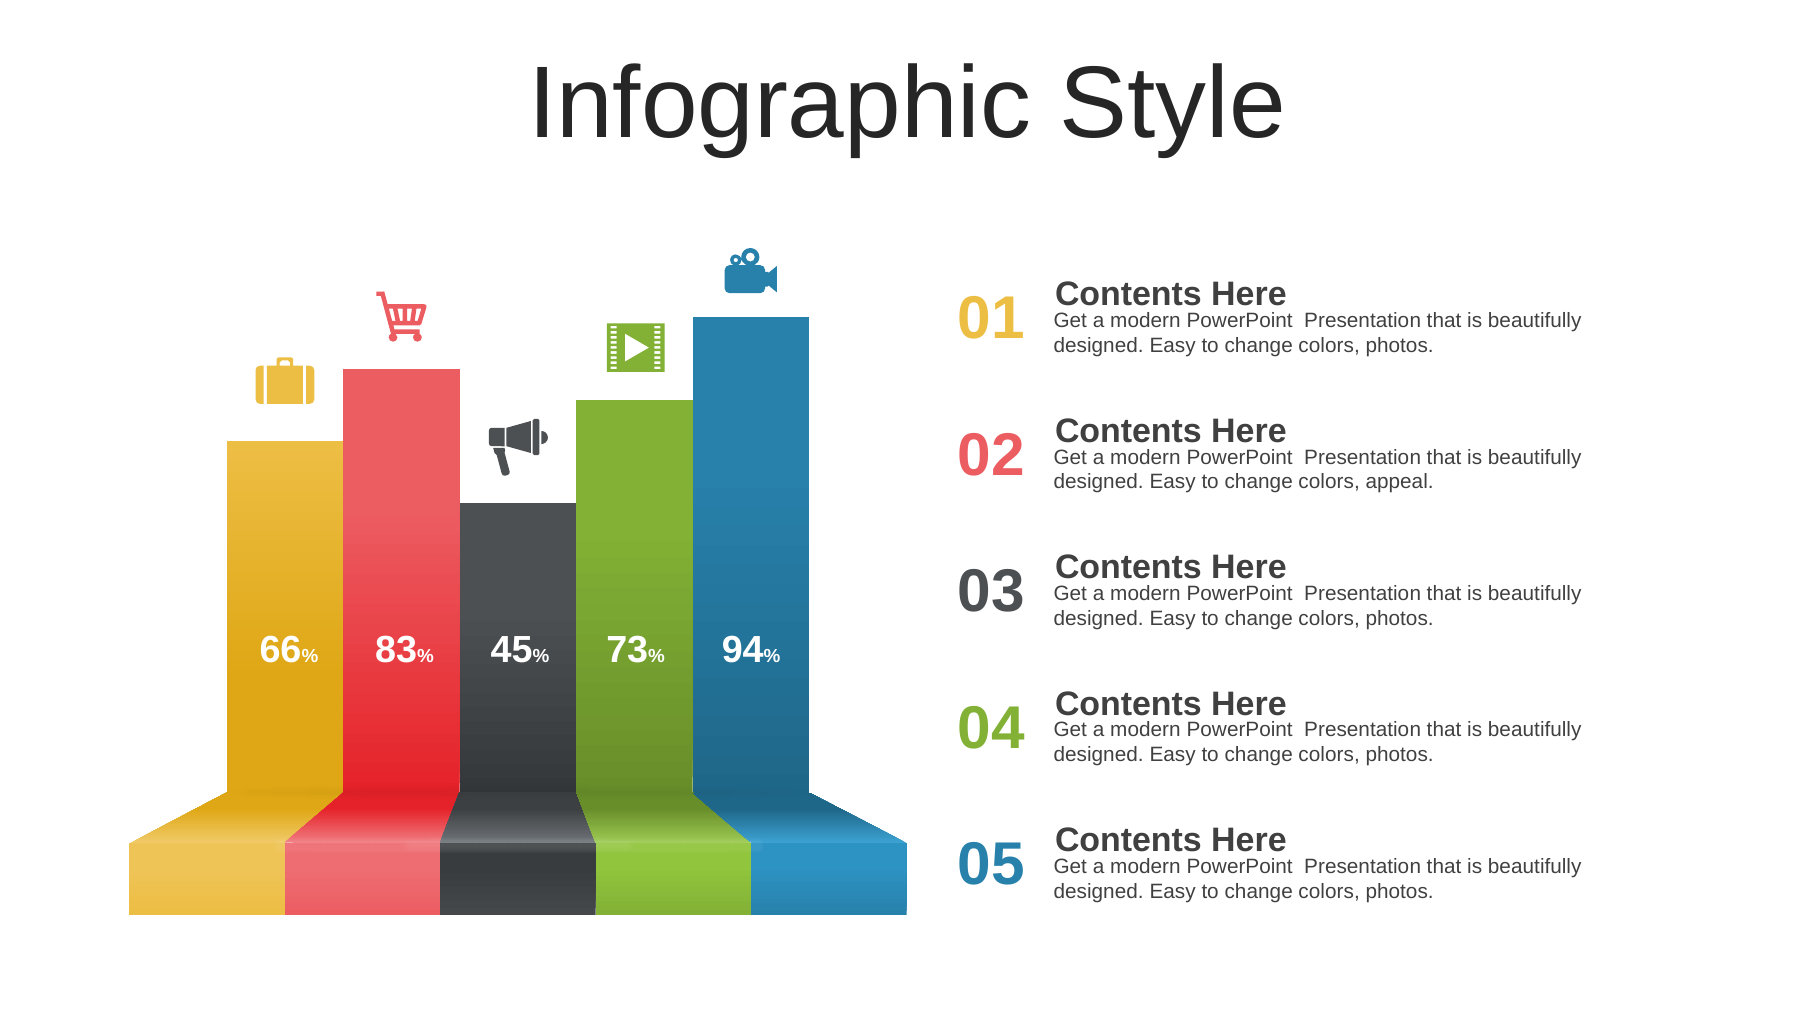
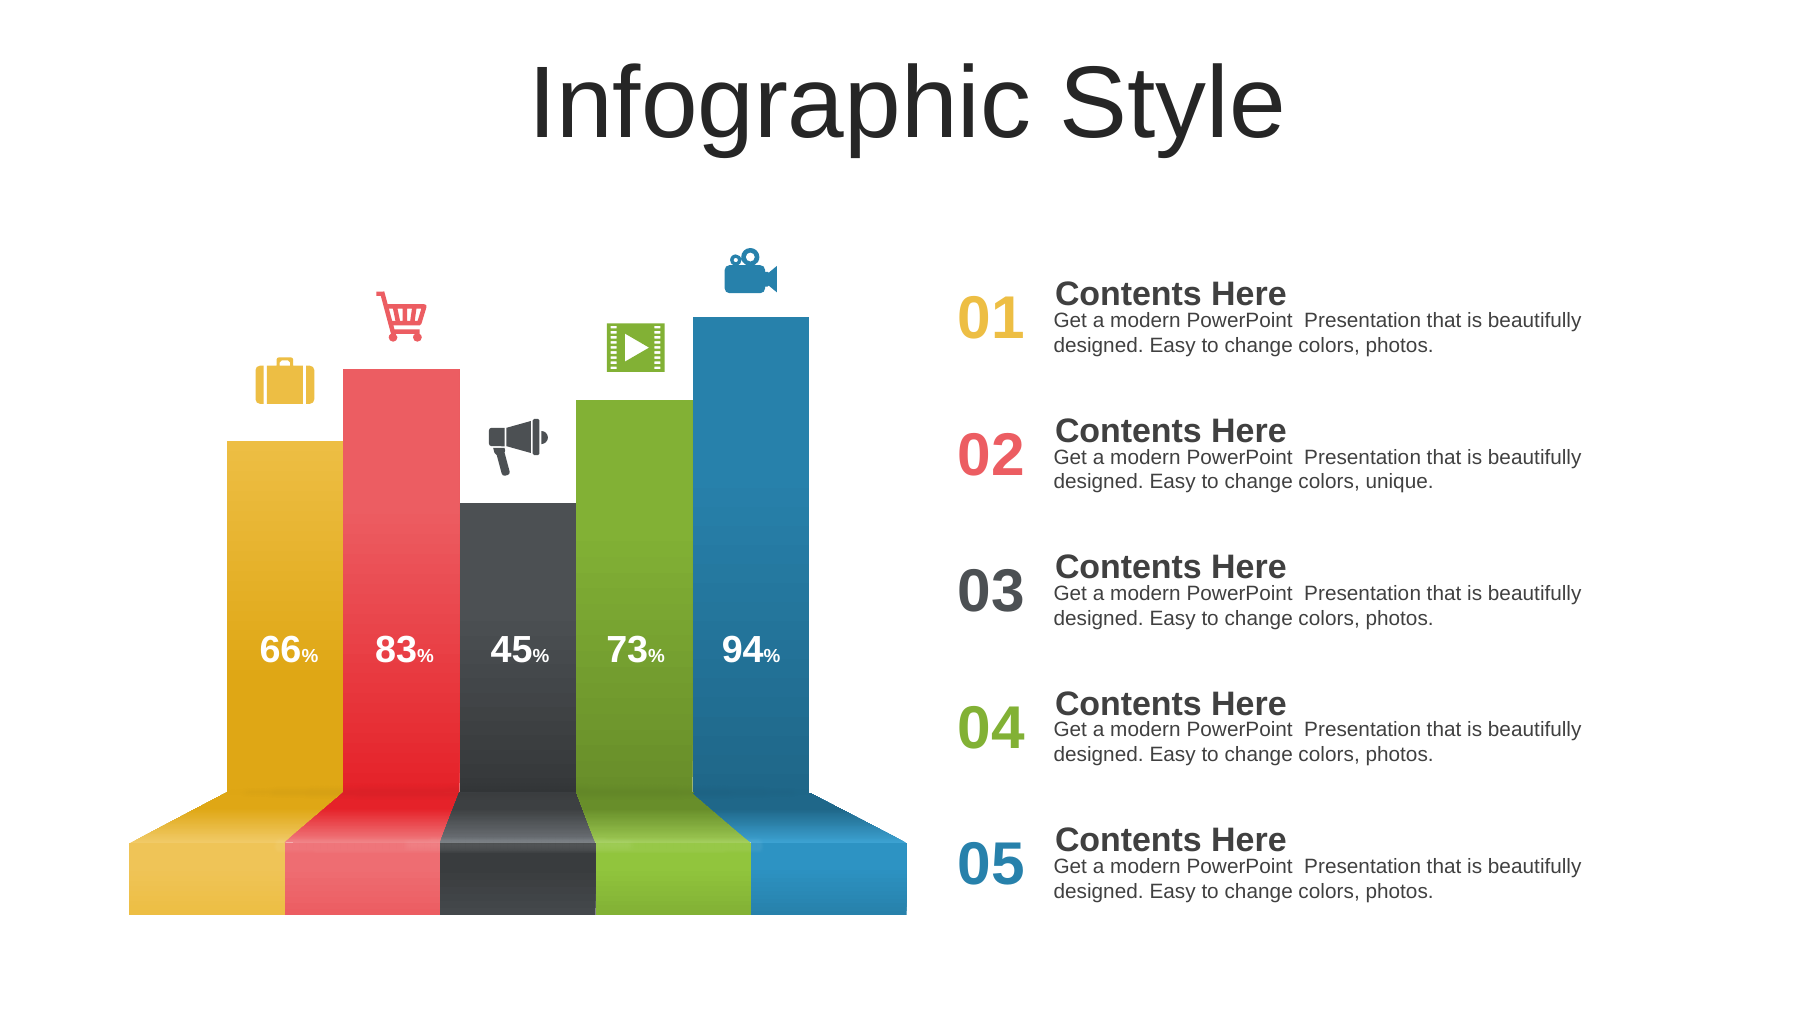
appeal: appeal -> unique
